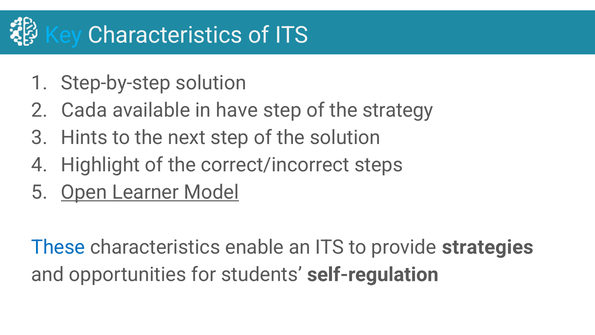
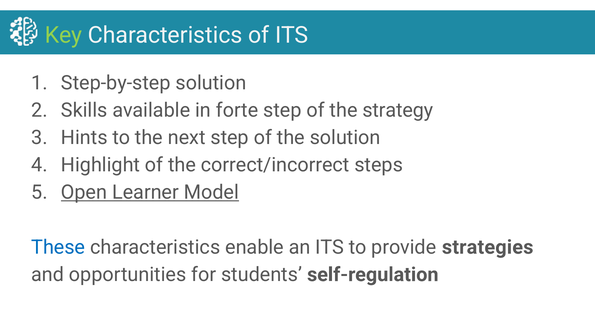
Key colour: light blue -> light green
Cada: Cada -> Skills
have: have -> forte
